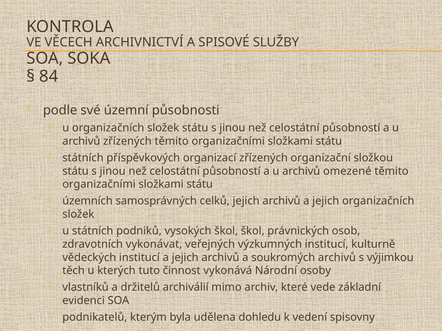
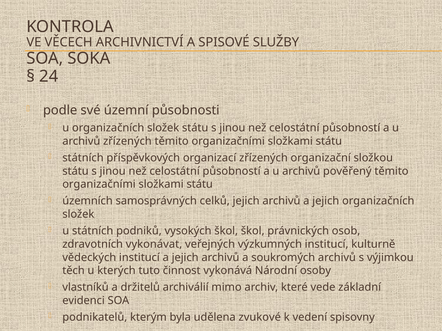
84: 84 -> 24
omezené: omezené -> pověřený
dohledu: dohledu -> zvukové
